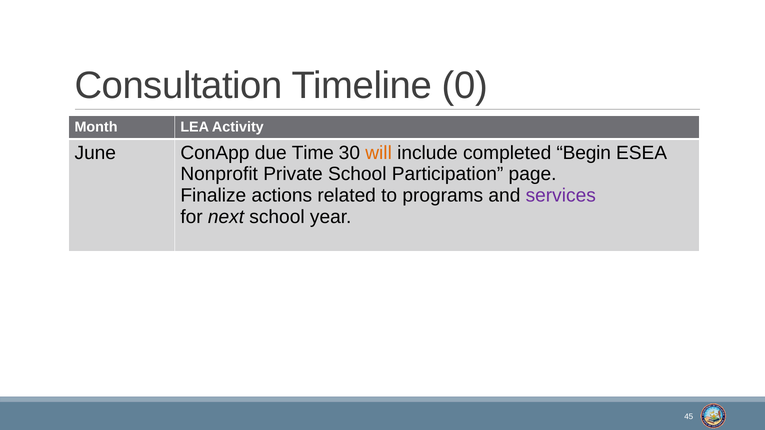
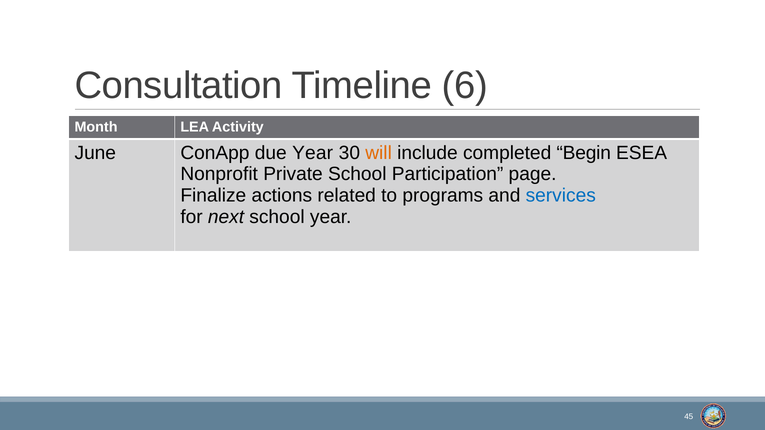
0: 0 -> 6
due Time: Time -> Year
services colour: purple -> blue
